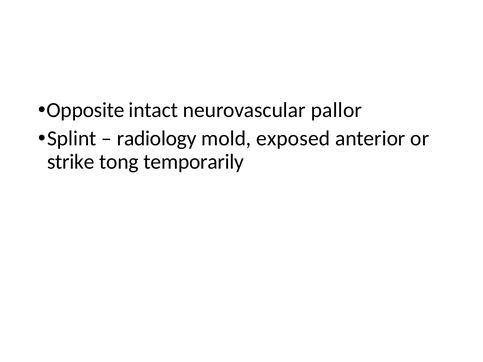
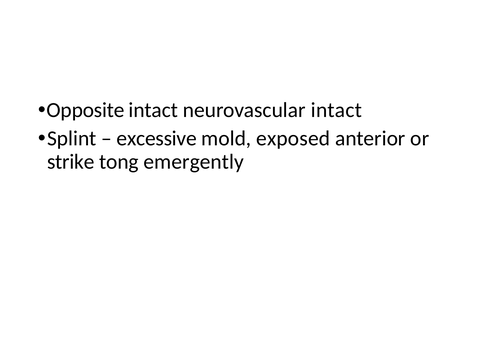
neurovascular pallor: pallor -> intact
radiology: radiology -> excessive
temporarily: temporarily -> emergently
